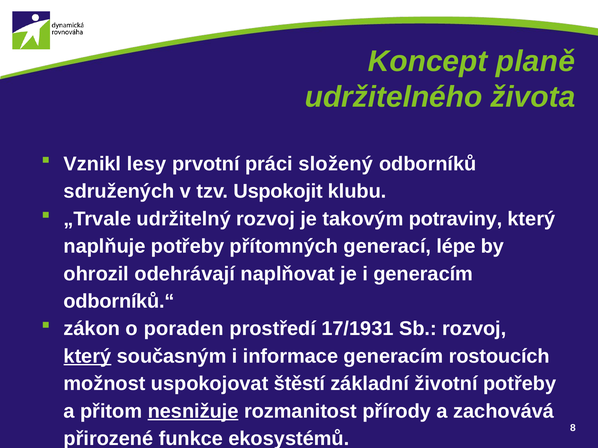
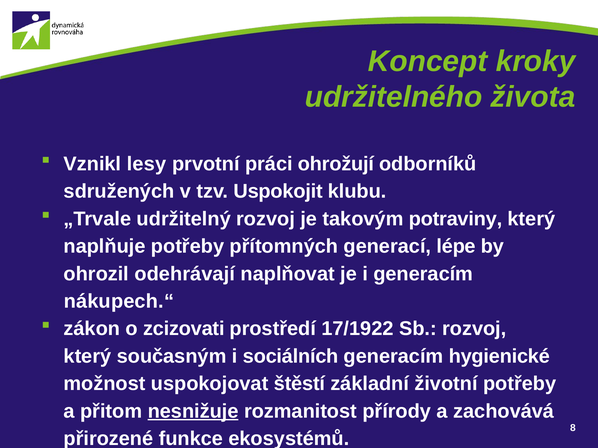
planě: planě -> kroky
složený: složený -> ohrožují
odborníků.“: odborníků.“ -> nákupech.“
poraden: poraden -> zcizovati
17/1931: 17/1931 -> 17/1922
který at (87, 357) underline: present -> none
informace: informace -> sociálních
rostoucích: rostoucích -> hygienické
